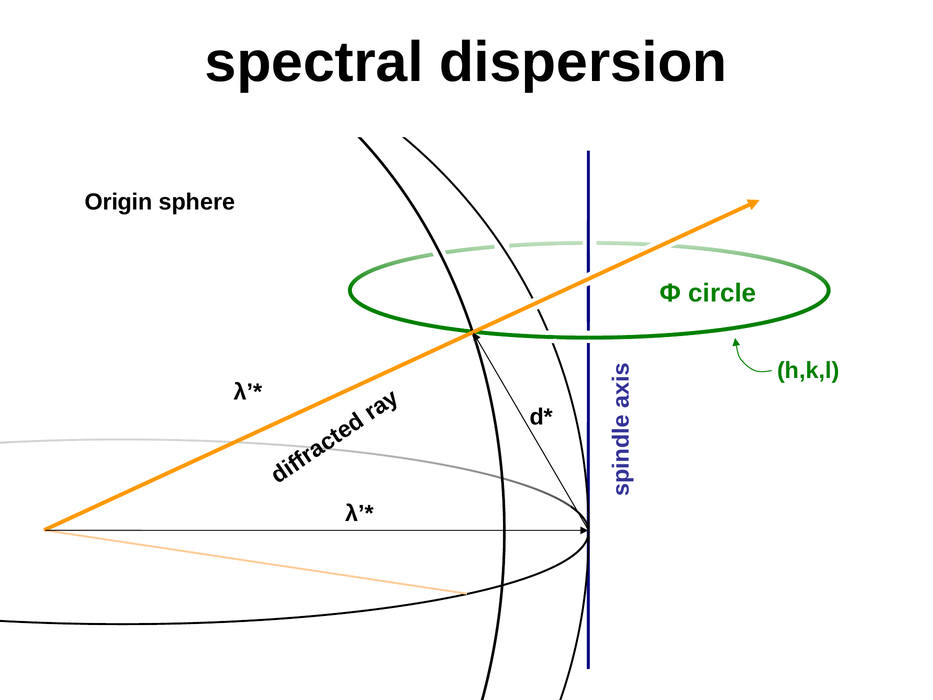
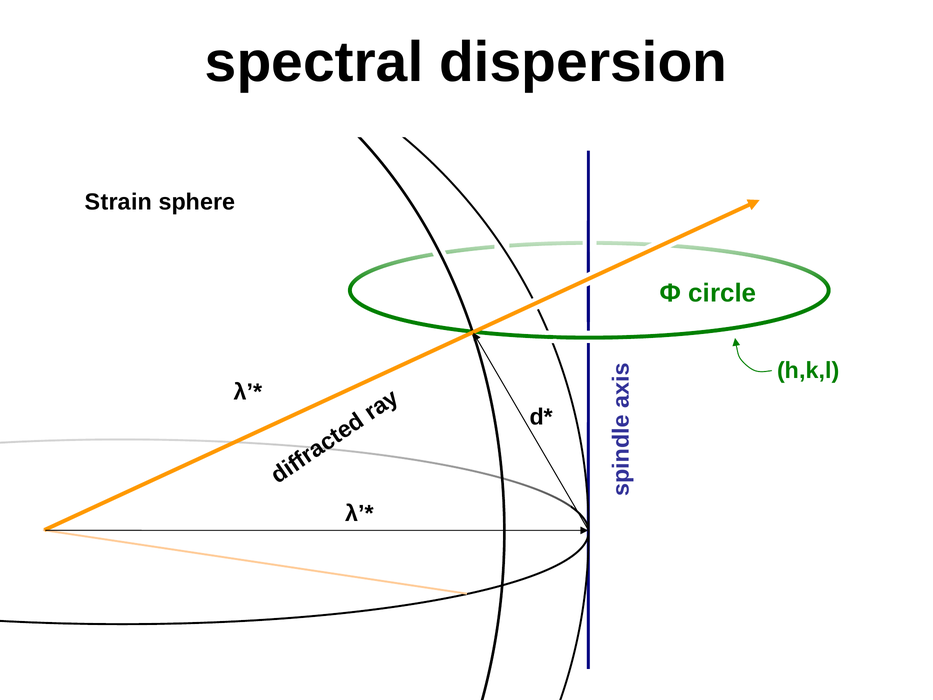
Origin: Origin -> Strain
